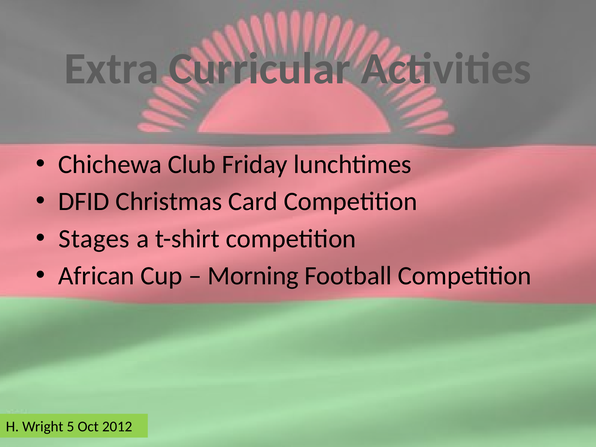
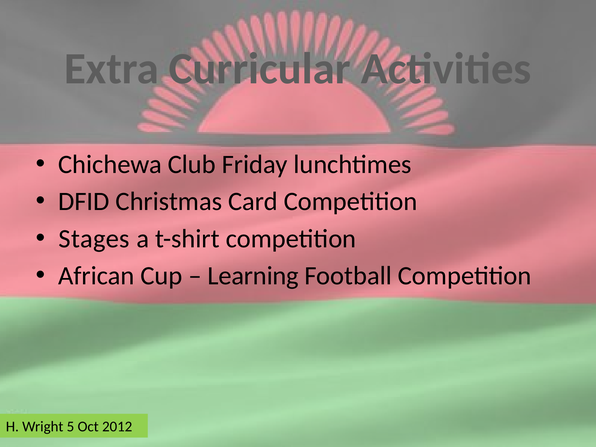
Morning: Morning -> Learning
